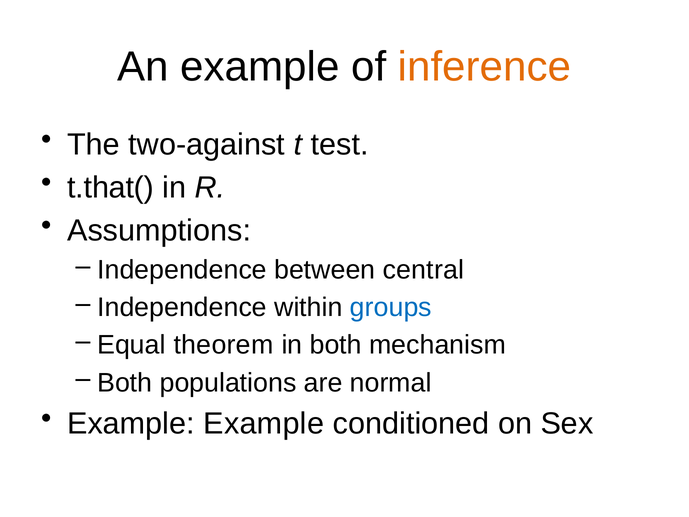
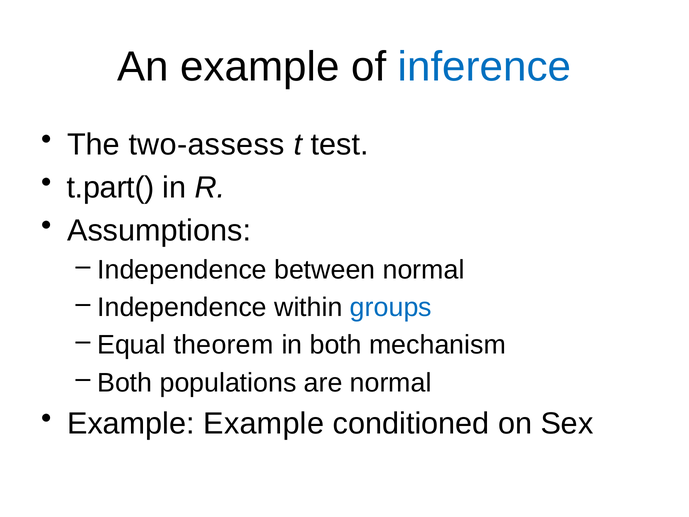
inference colour: orange -> blue
two-against: two-against -> two-assess
t.that(: t.that( -> t.part(
between central: central -> normal
